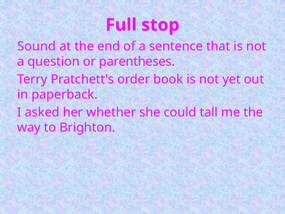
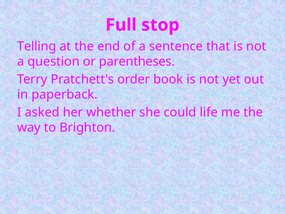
Sound: Sound -> Telling
tall: tall -> life
